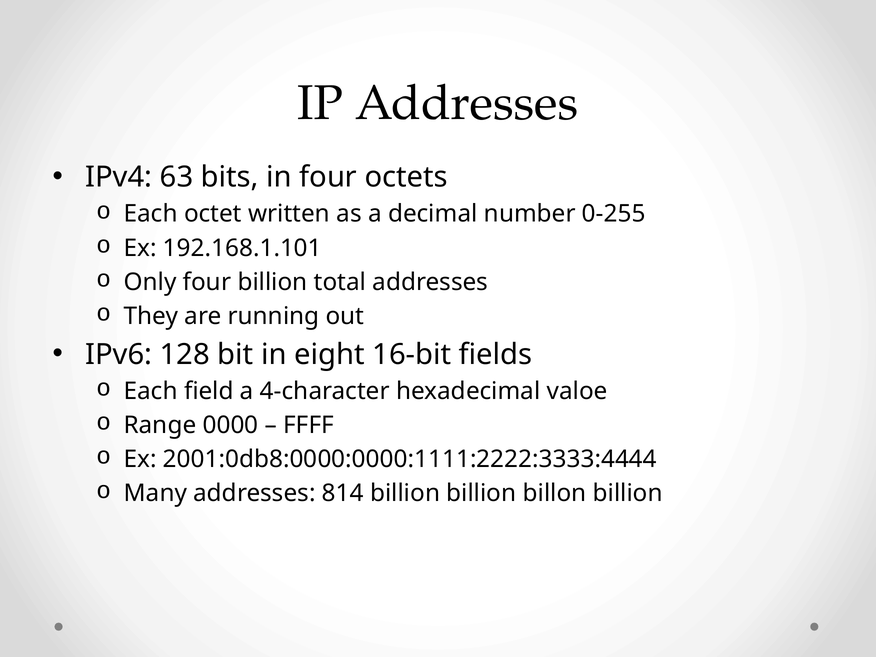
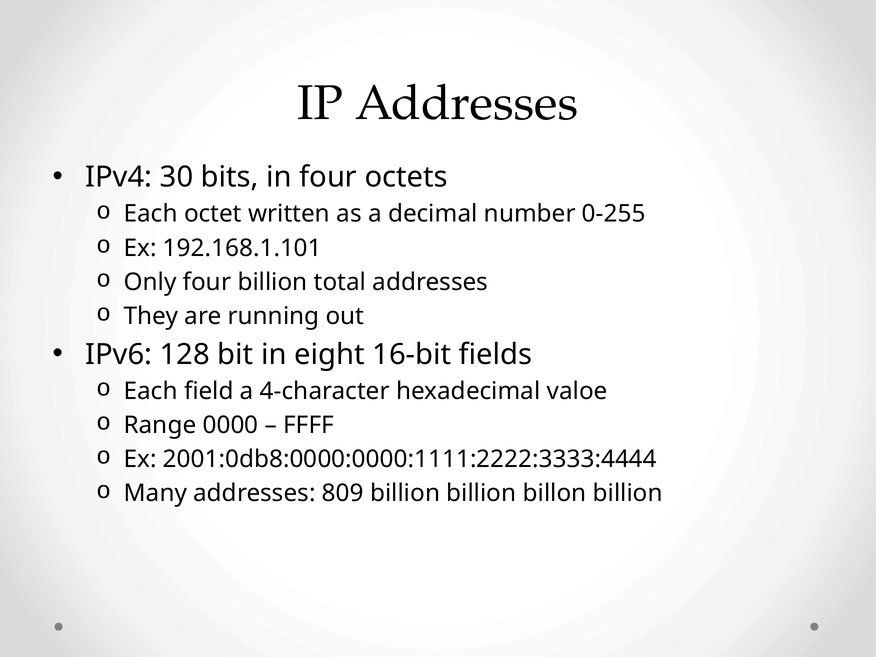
63: 63 -> 30
814: 814 -> 809
